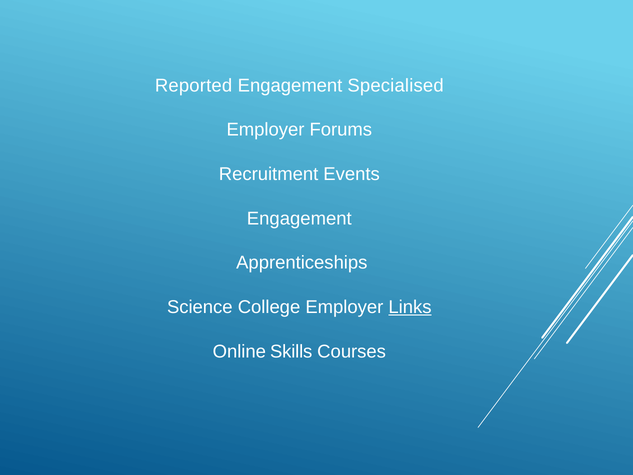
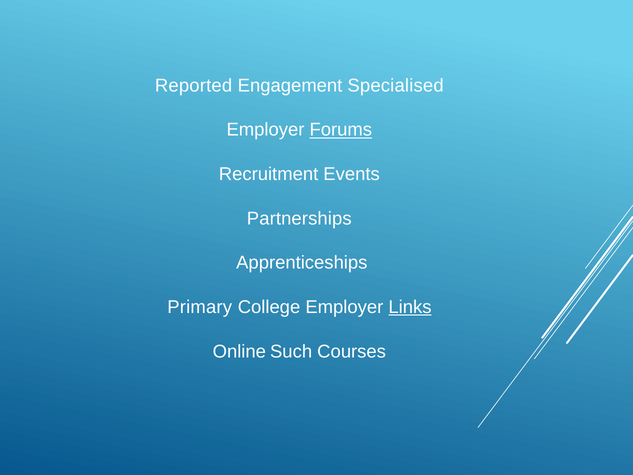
Forums underline: none -> present
Engagement at (299, 218): Engagement -> Partnerships
Science: Science -> Primary
Skills: Skills -> Such
